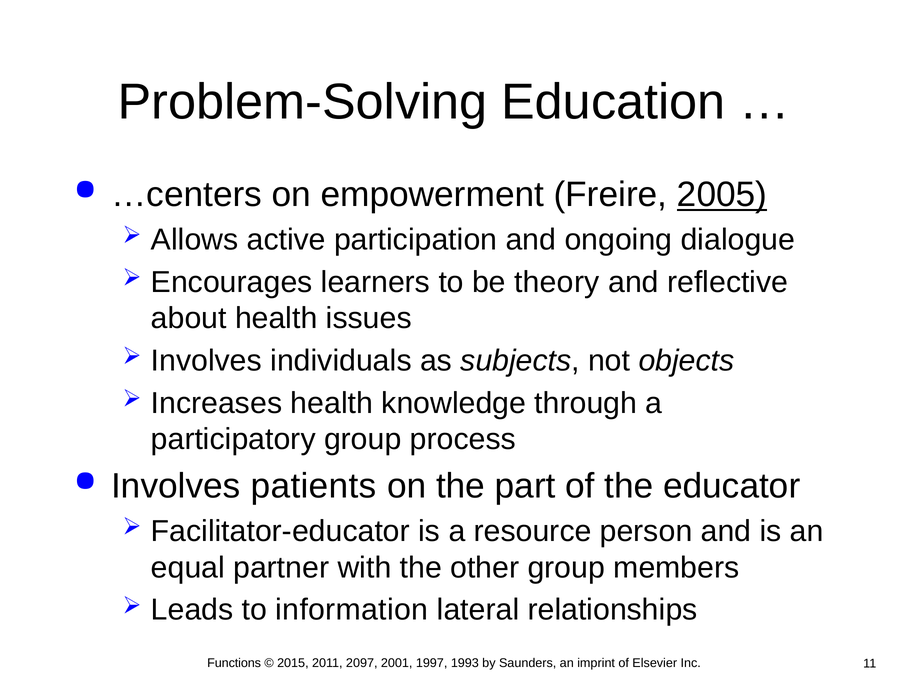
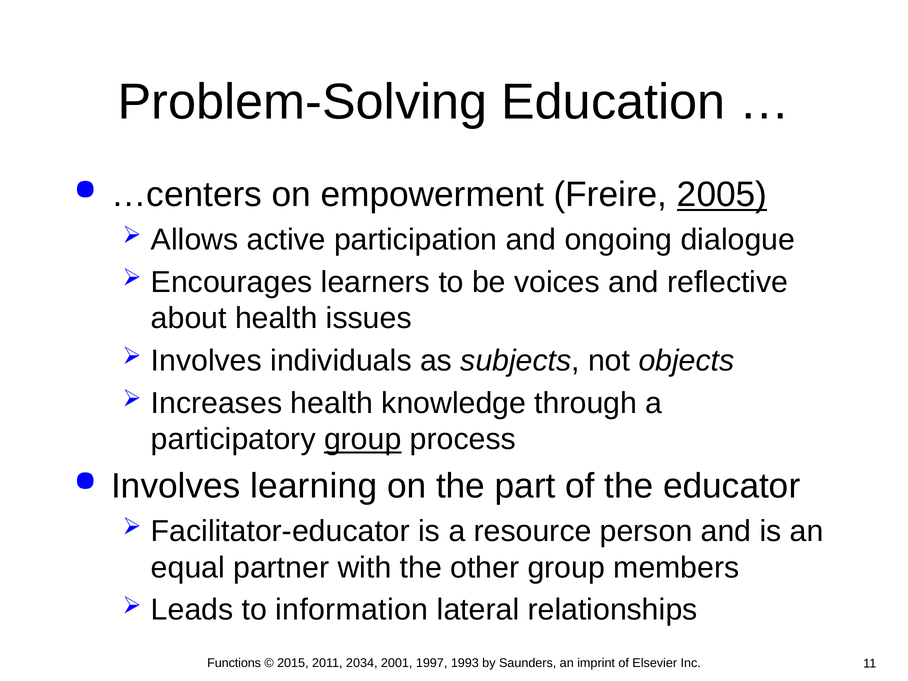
theory: theory -> voices
group at (363, 439) underline: none -> present
patients: patients -> learning
2097: 2097 -> 2034
